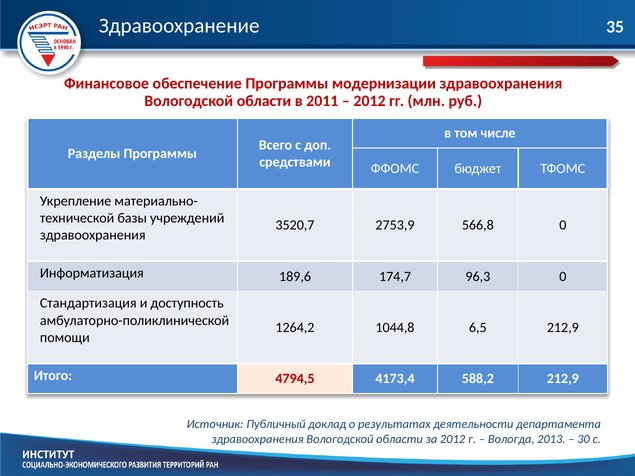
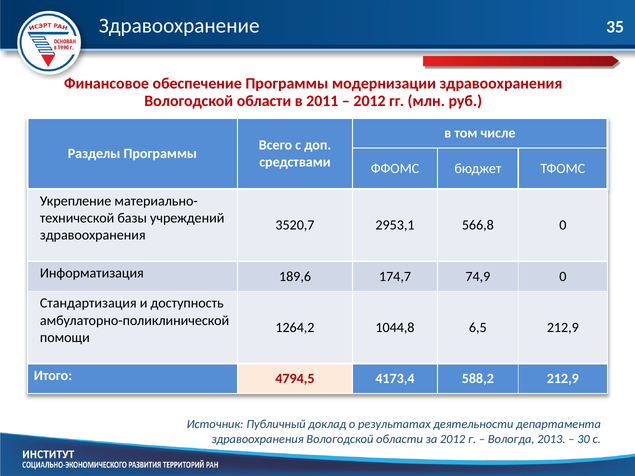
2753,9: 2753,9 -> 2953,1
96,3: 96,3 -> 74,9
